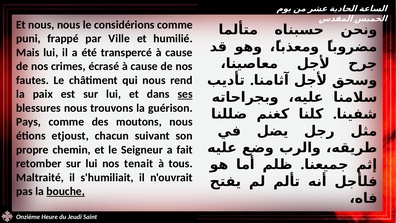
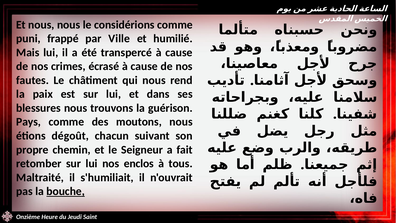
ses underline: present -> none
etjoust: etjoust -> dégoût
tenait: tenait -> enclos
